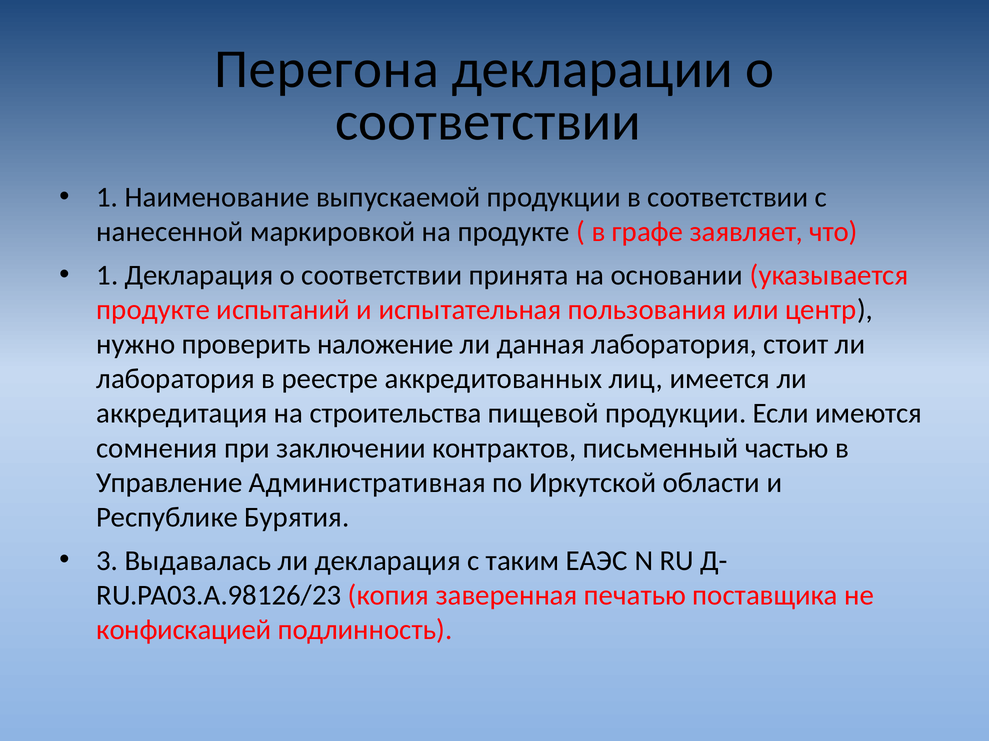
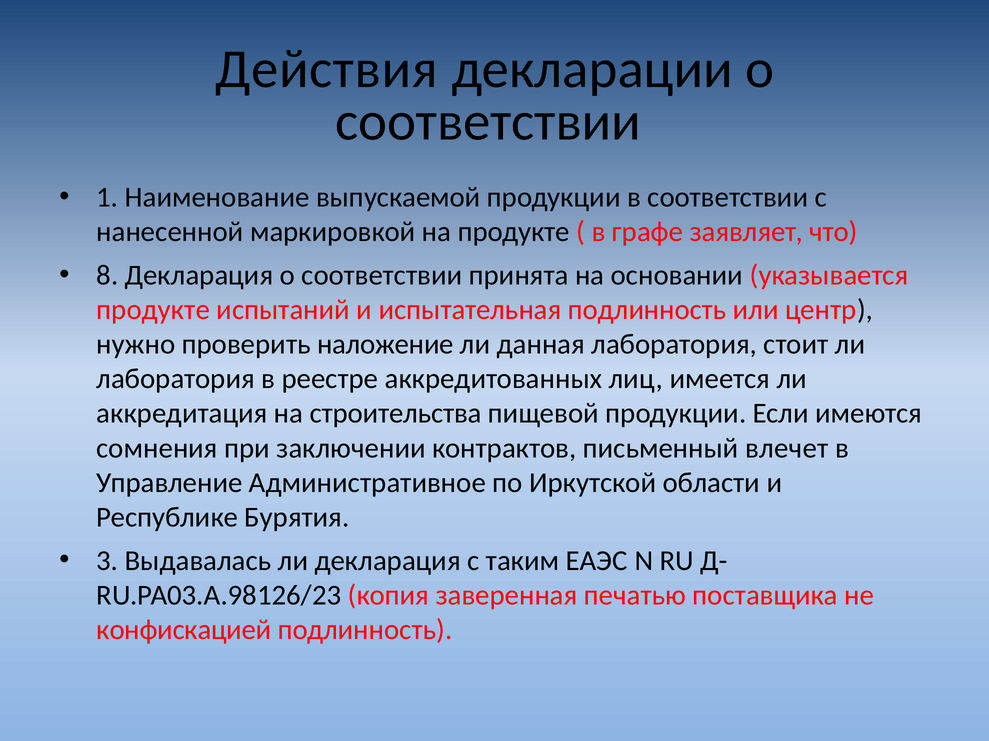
Перегона: Перегона -> Действия
1 at (107, 275): 1 -> 8
испытательная пользования: пользования -> подлинность
частью: частью -> влечет
Административная: Административная -> Административное
